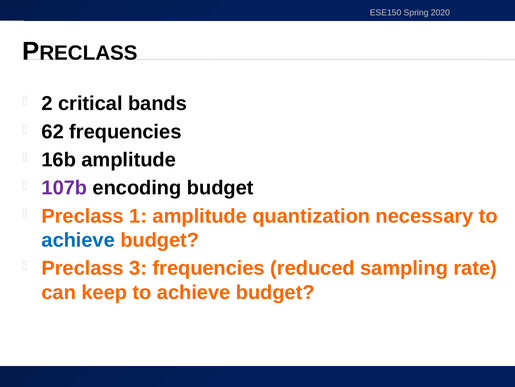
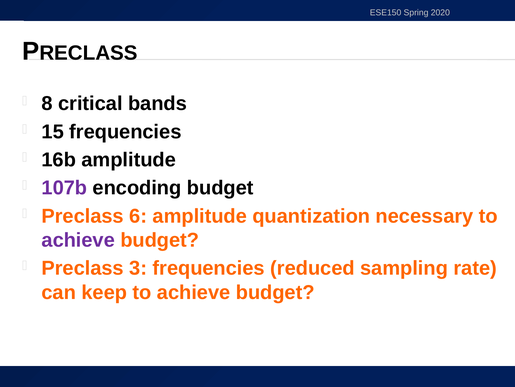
2: 2 -> 8
62: 62 -> 15
1: 1 -> 6
achieve at (78, 240) colour: blue -> purple
